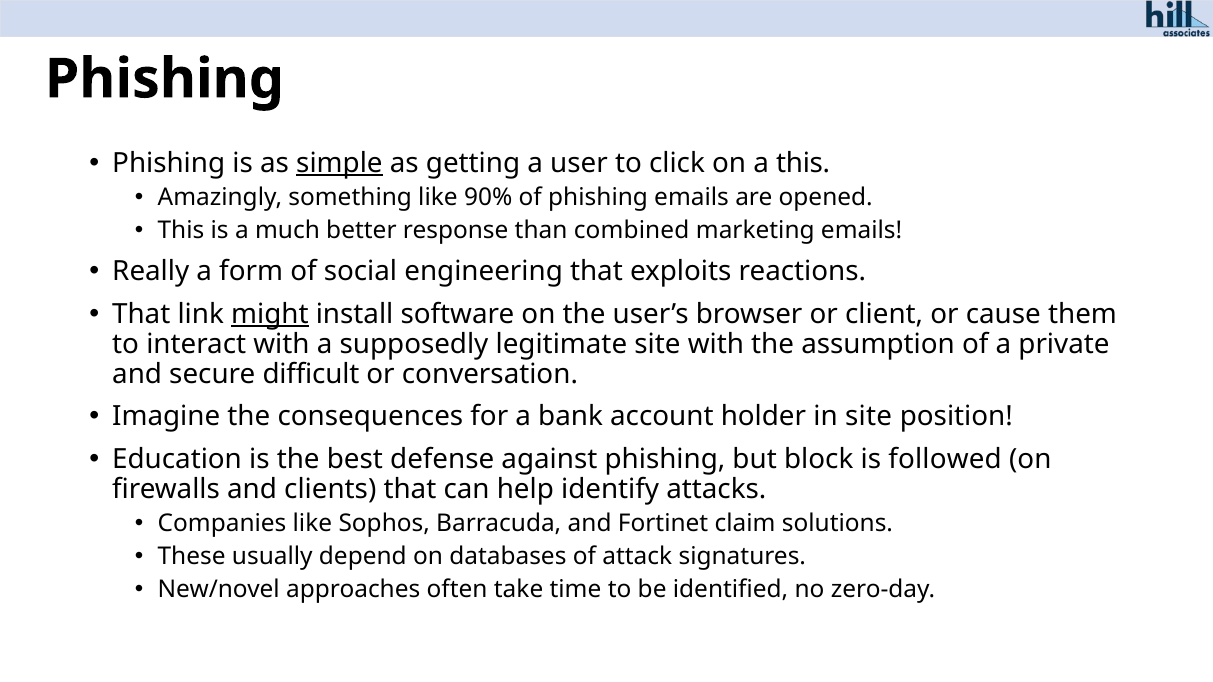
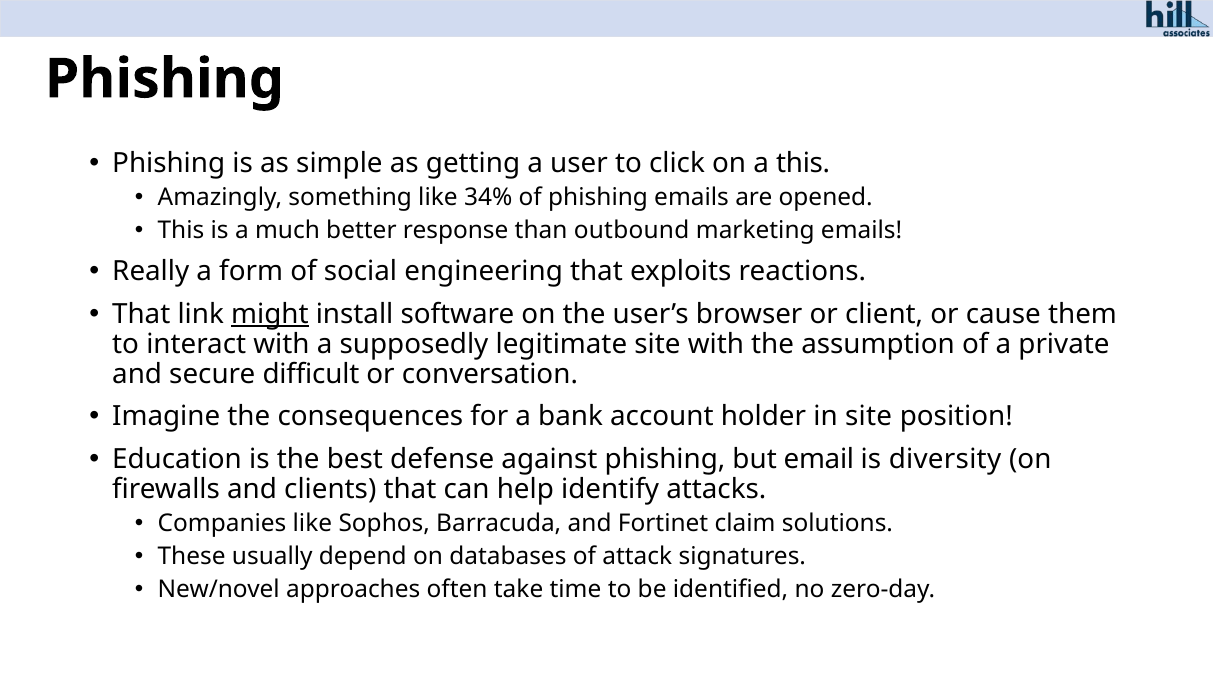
simple underline: present -> none
90%: 90% -> 34%
combined: combined -> outbound
block: block -> email
followed: followed -> diversity
